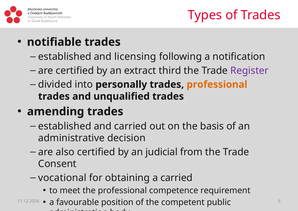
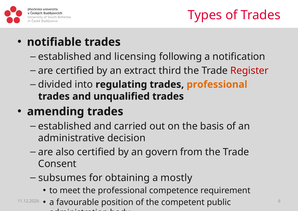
Register colour: purple -> red
personally: personally -> regulating
judicial: judicial -> govern
vocational: vocational -> subsumes
a carried: carried -> mostly
